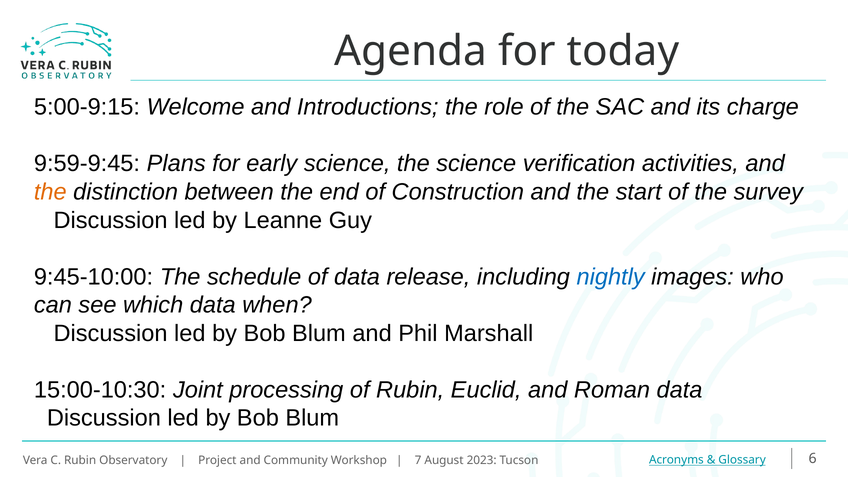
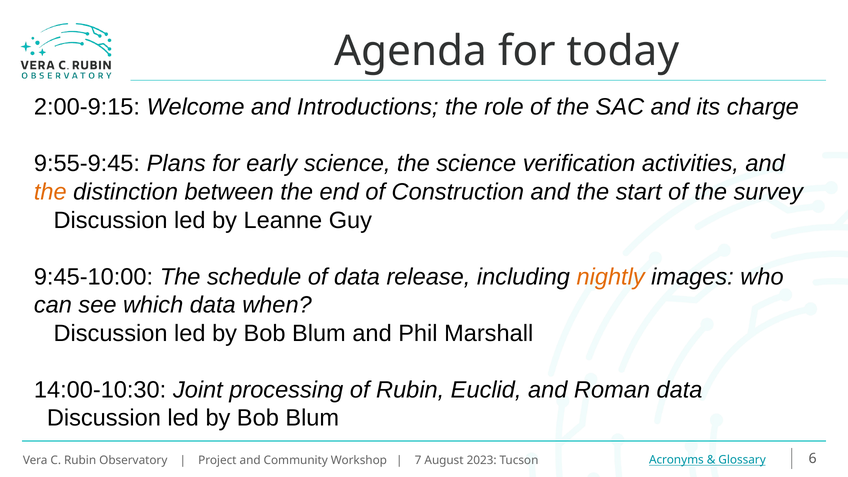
5:00-9:15: 5:00-9:15 -> 2:00-9:15
9:59-9:45: 9:59-9:45 -> 9:55-9:45
nightly colour: blue -> orange
15:00-10:30: 15:00-10:30 -> 14:00-10:30
